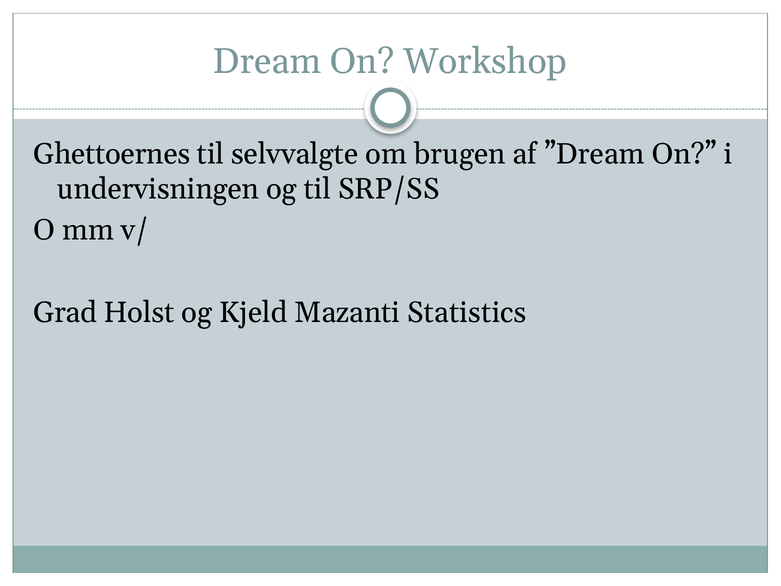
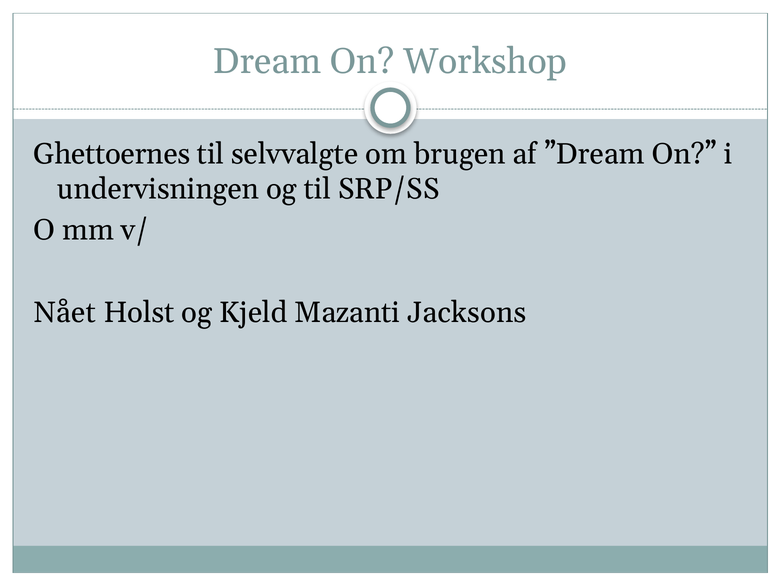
Grad: Grad -> Nået
Statistics: Statistics -> Jacksons
